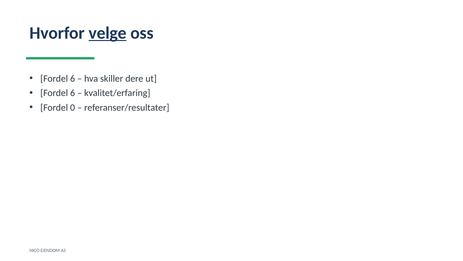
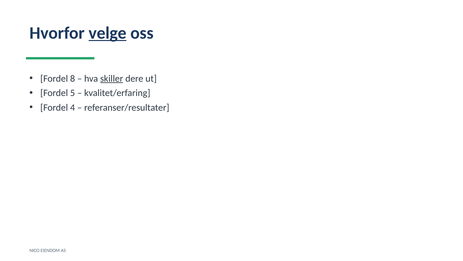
6 at (73, 78): 6 -> 8
skiller underline: none -> present
6 at (73, 93): 6 -> 5
0: 0 -> 4
